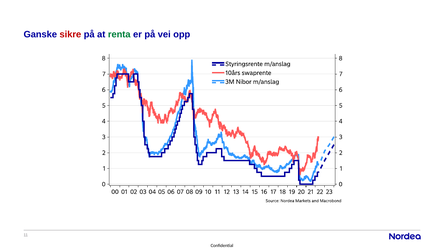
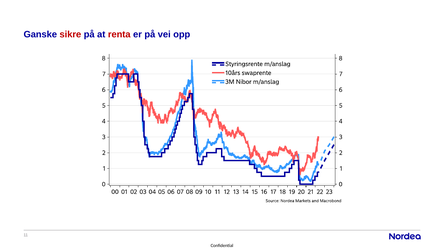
renta colour: green -> red
